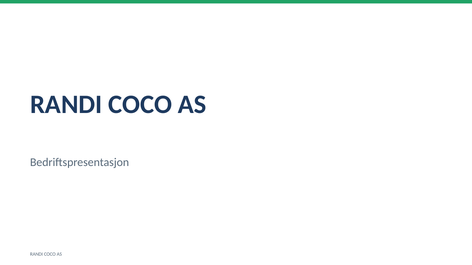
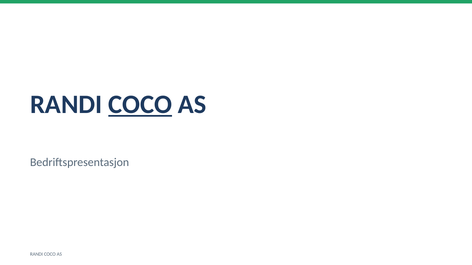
COCO at (140, 105) underline: none -> present
